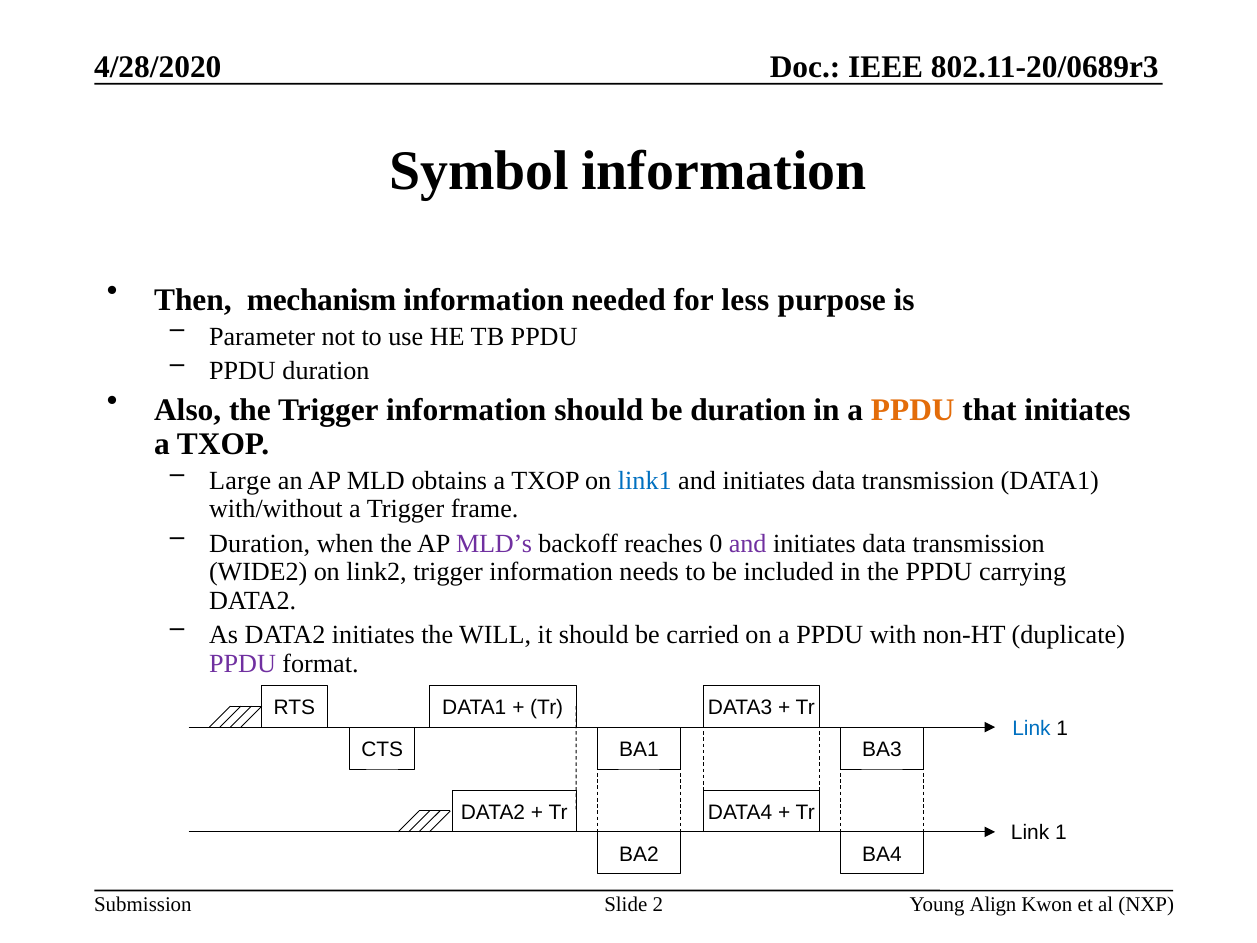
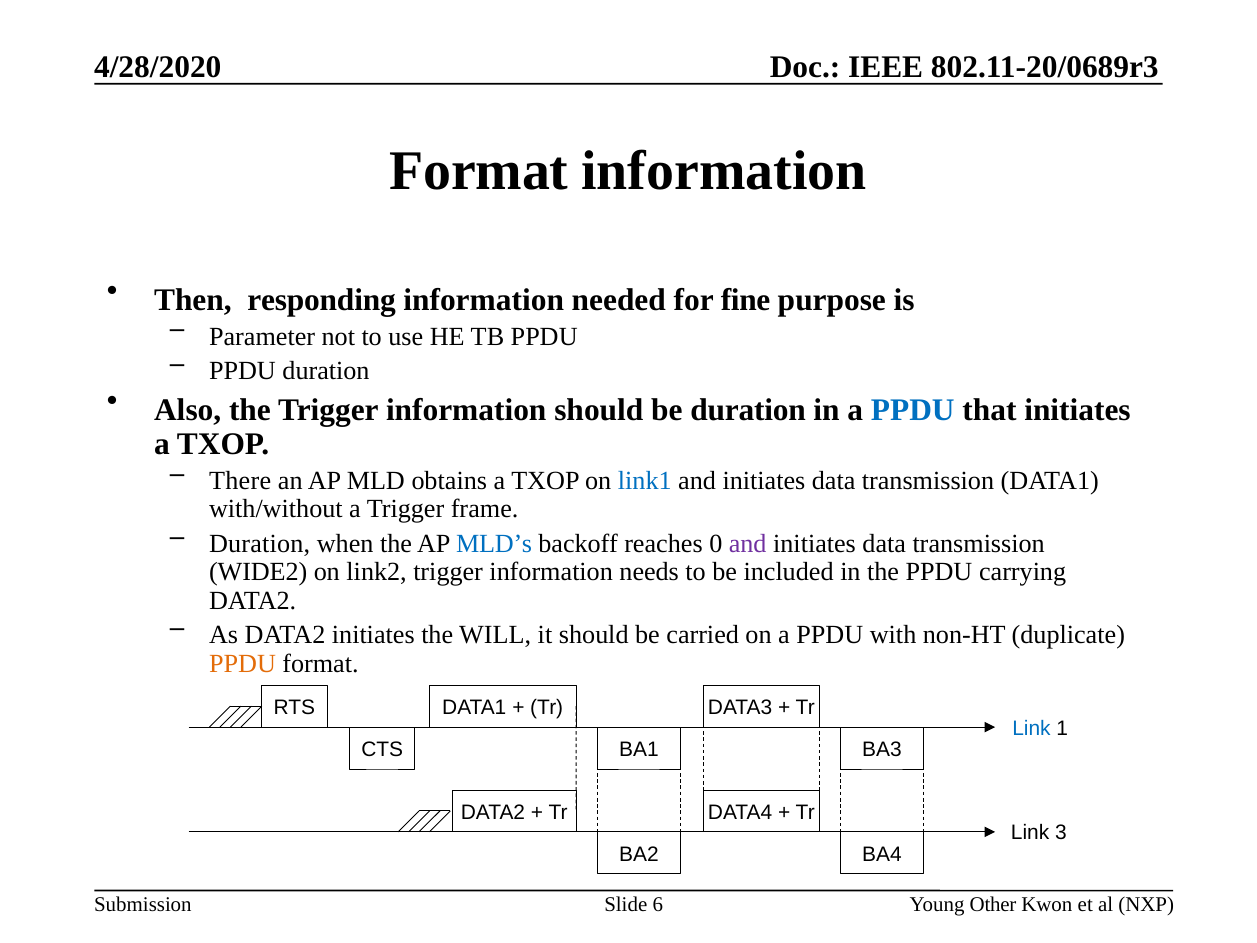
Symbol at (479, 171): Symbol -> Format
mechanism: mechanism -> responding
less: less -> fine
PPDU at (913, 410) colour: orange -> blue
Large: Large -> There
MLD’s colour: purple -> blue
PPDU at (243, 663) colour: purple -> orange
1 at (1061, 833): 1 -> 3
2: 2 -> 6
Align: Align -> Other
